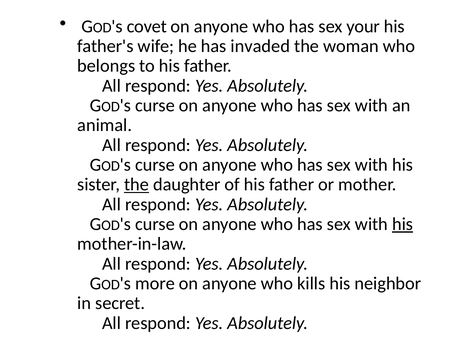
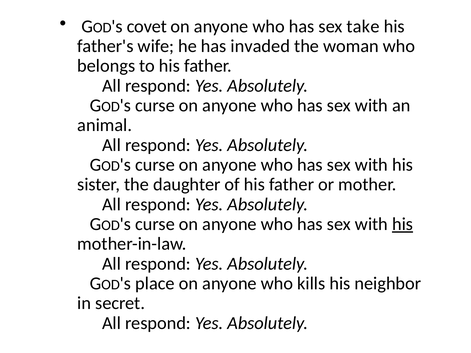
your: your -> take
the at (137, 185) underline: present -> none
more: more -> place
